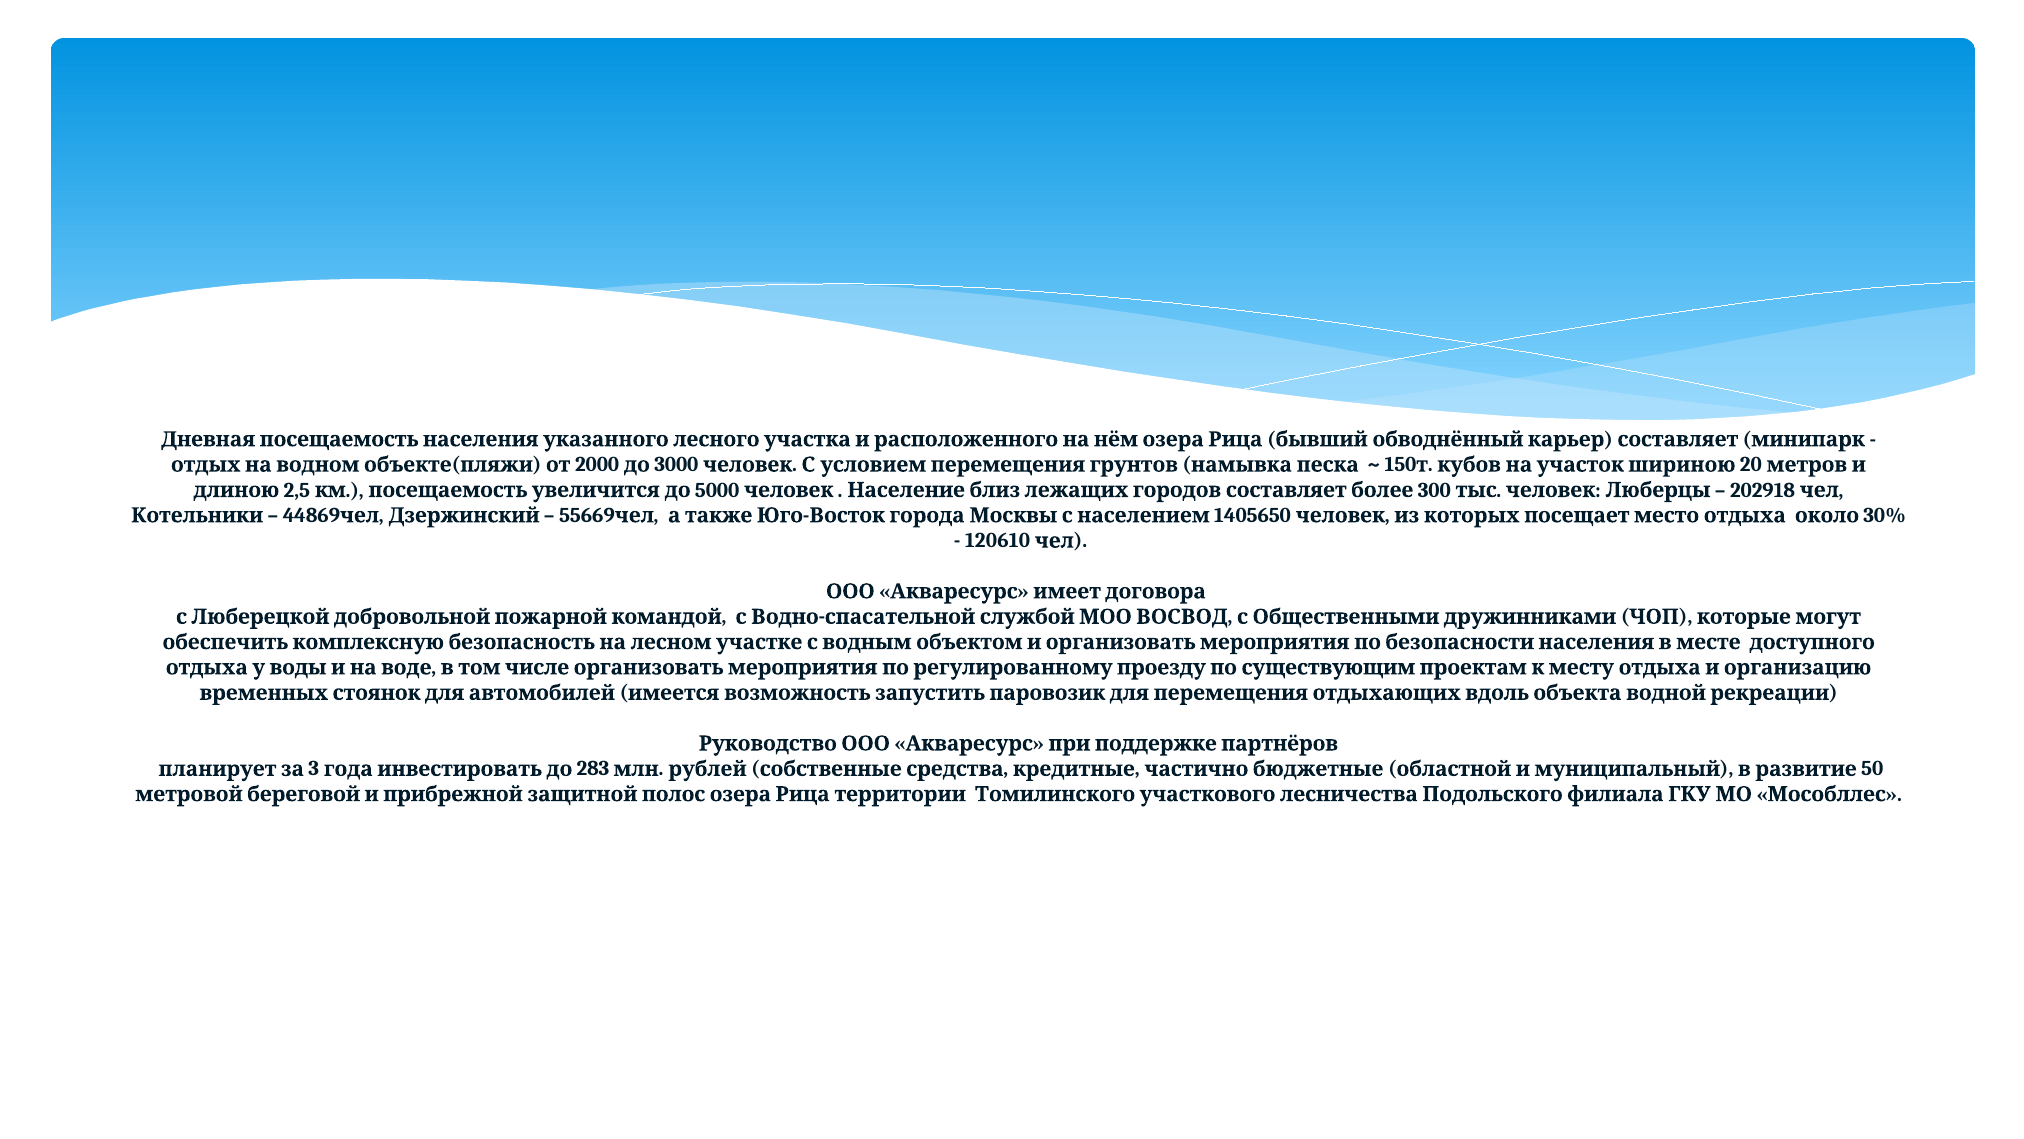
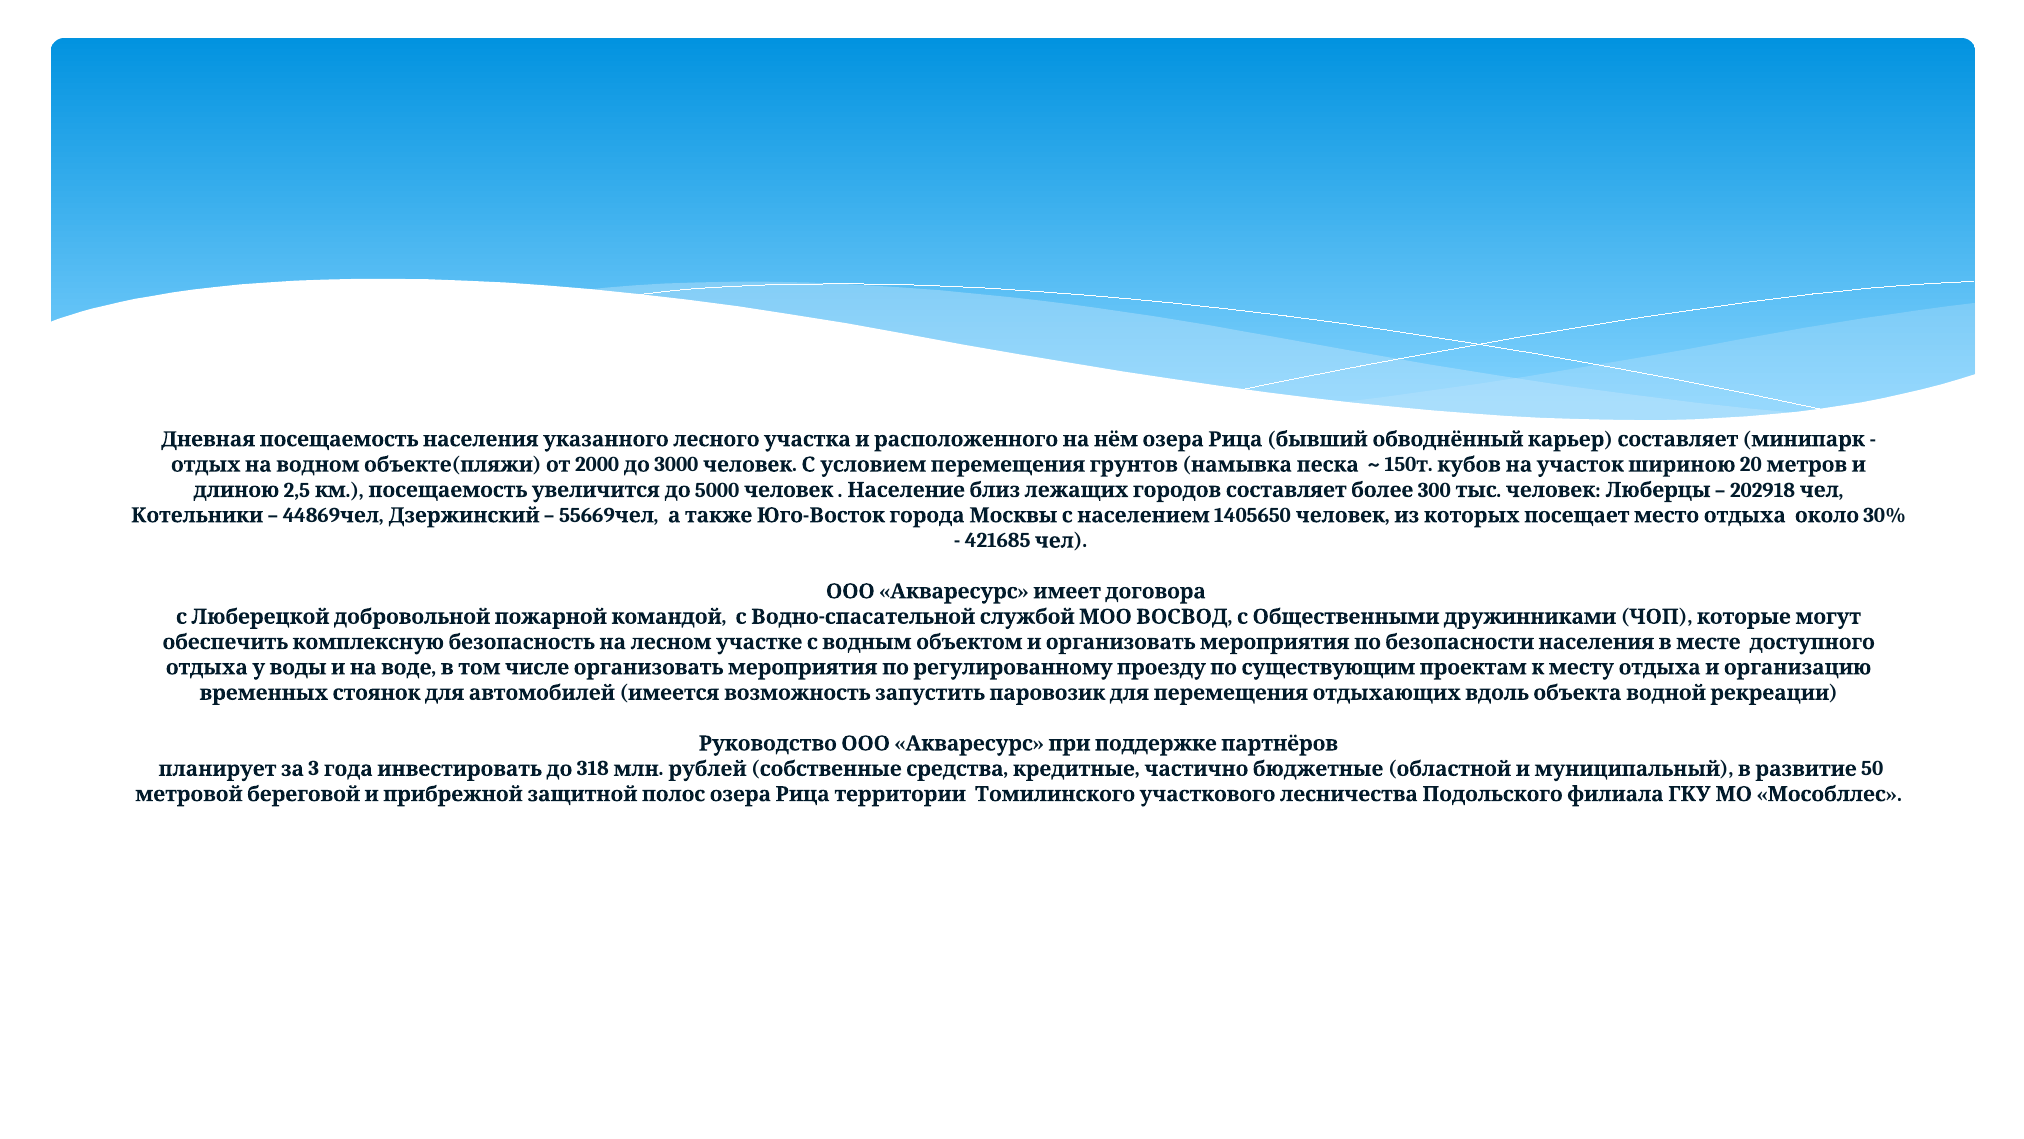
120610: 120610 -> 421685
283: 283 -> 318
